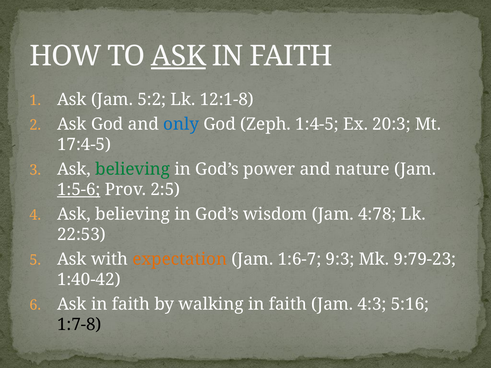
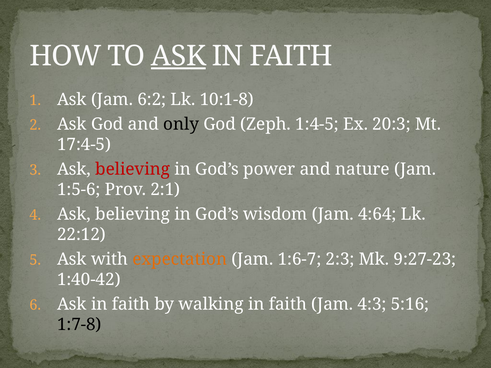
5:2: 5:2 -> 6:2
12:1-8: 12:1-8 -> 10:1-8
only colour: blue -> black
believing at (133, 169) colour: green -> red
1:5-6 underline: present -> none
2:5: 2:5 -> 2:1
4:78: 4:78 -> 4:64
22:53: 22:53 -> 22:12
9:3: 9:3 -> 2:3
9:79-23: 9:79-23 -> 9:27-23
